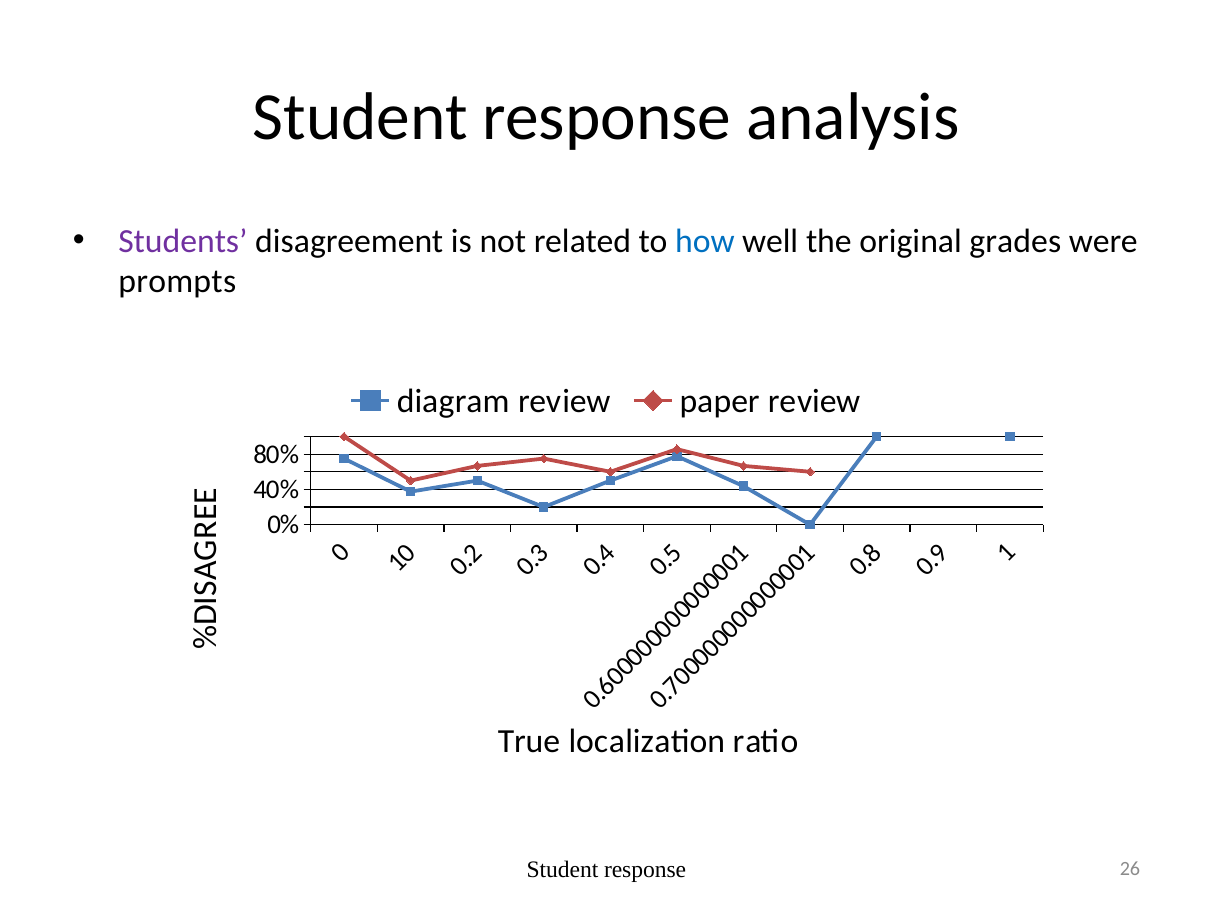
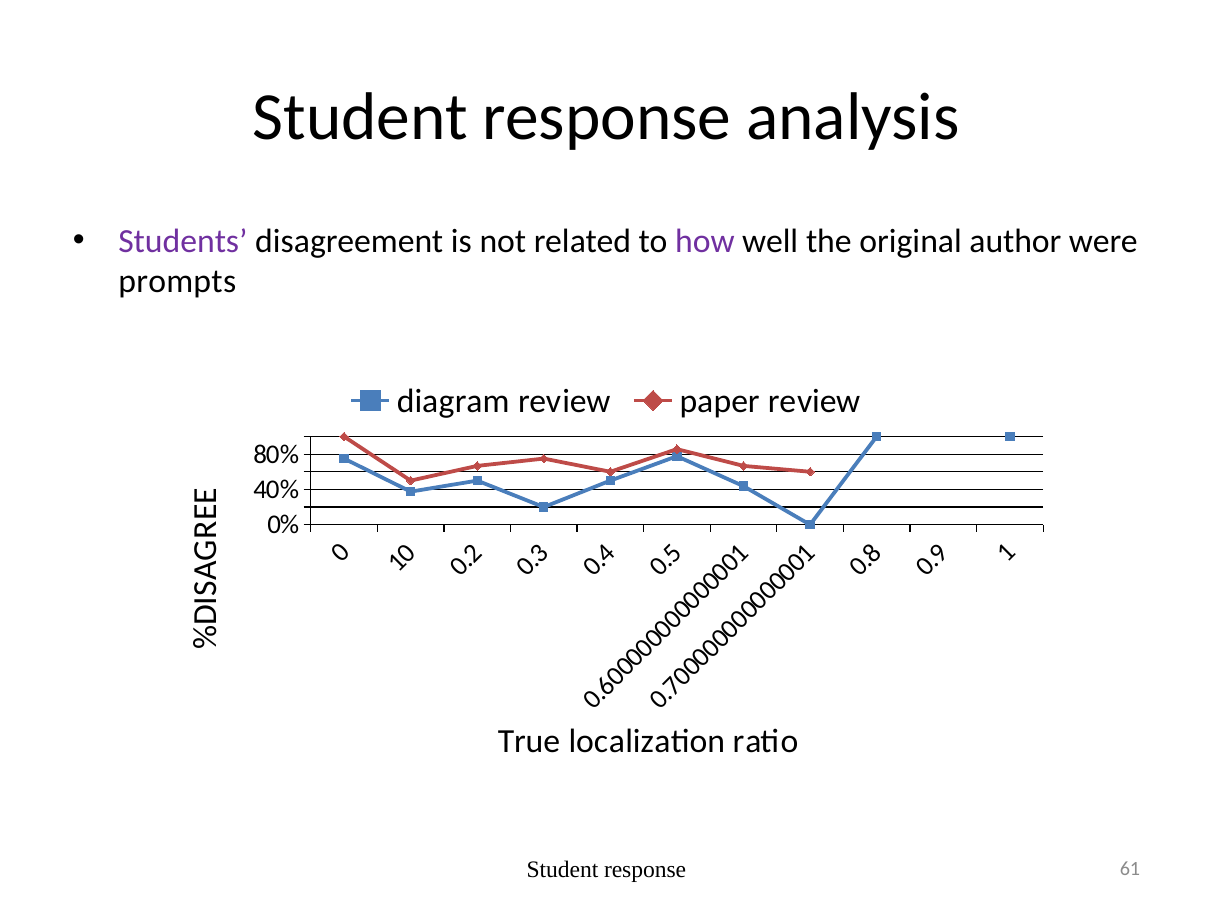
how colour: blue -> purple
grades: grades -> author
26: 26 -> 61
